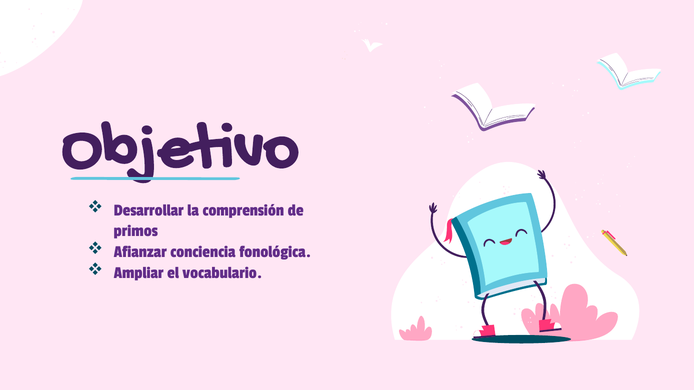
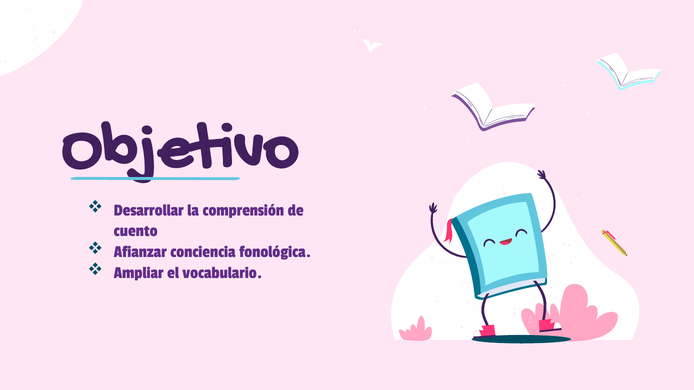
primos: primos -> cuento
